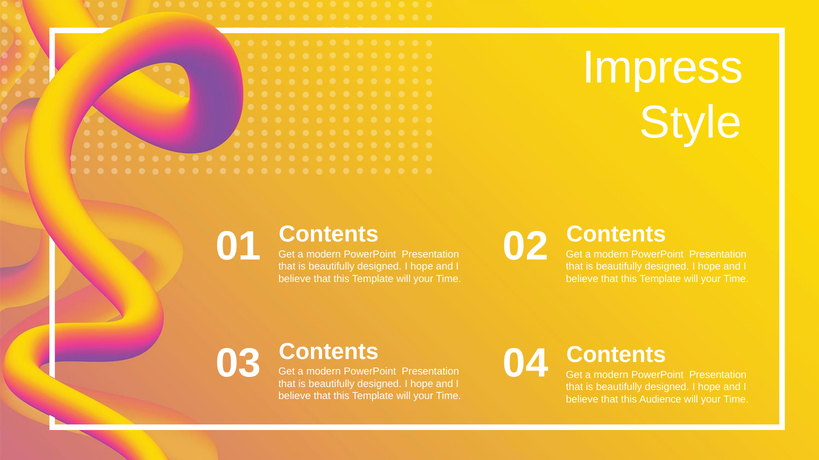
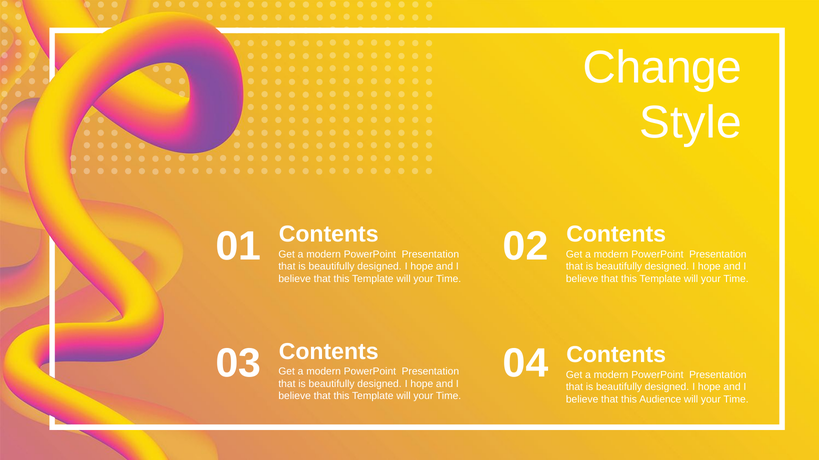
Impress: Impress -> Change
